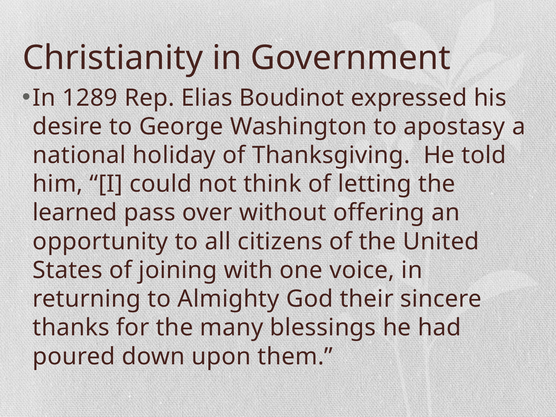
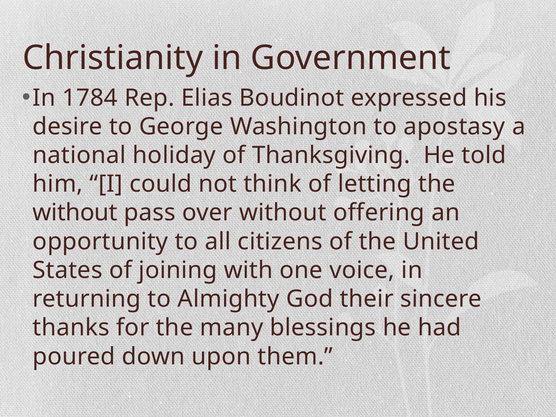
1289: 1289 -> 1784
learned at (75, 213): learned -> without
